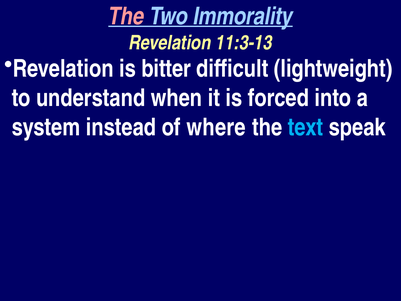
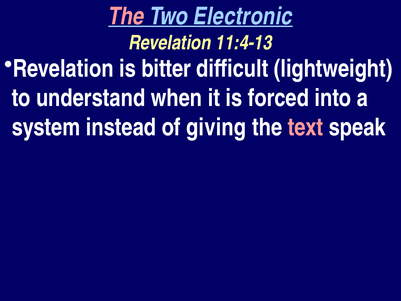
Immorality: Immorality -> Electronic
11:3-13: 11:3-13 -> 11:4-13
where: where -> giving
text colour: light blue -> pink
